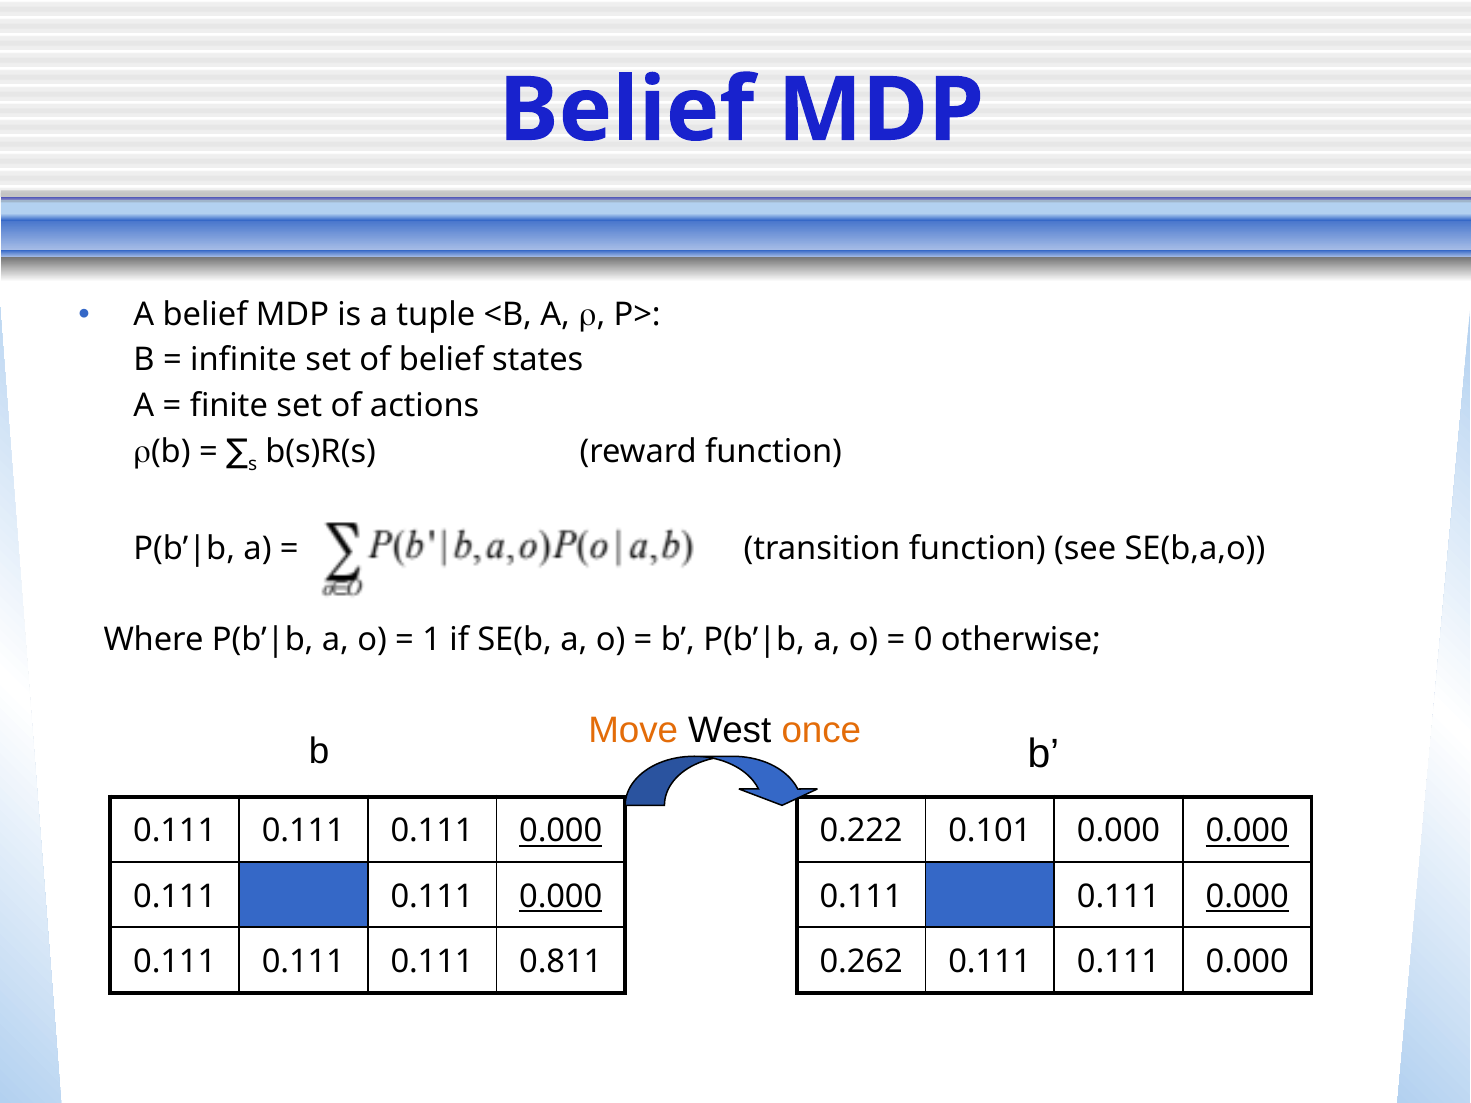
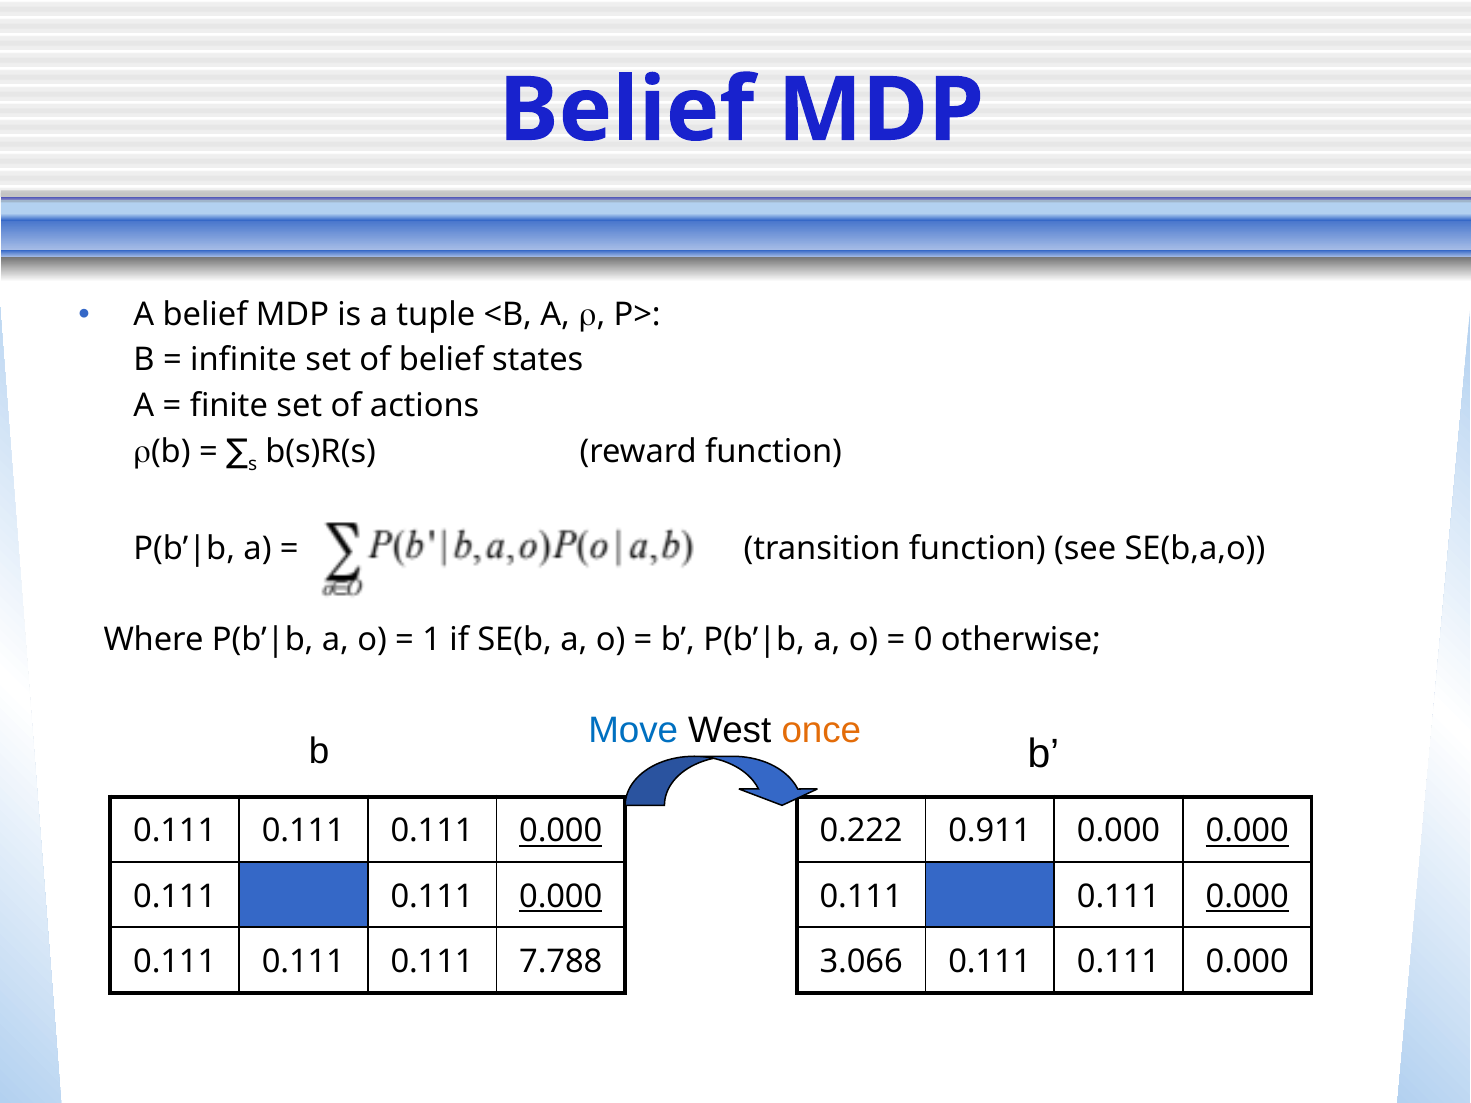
Move colour: orange -> blue
0.101: 0.101 -> 0.911
0.811: 0.811 -> 7.788
0.262: 0.262 -> 3.066
